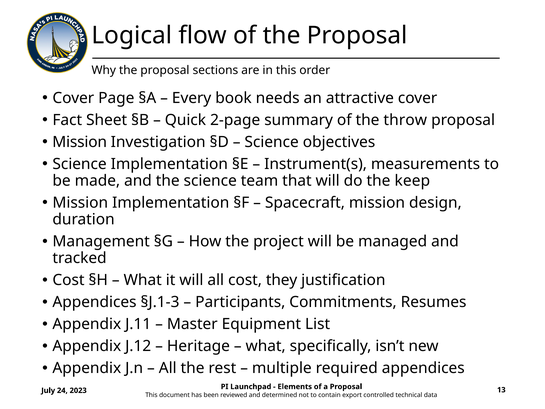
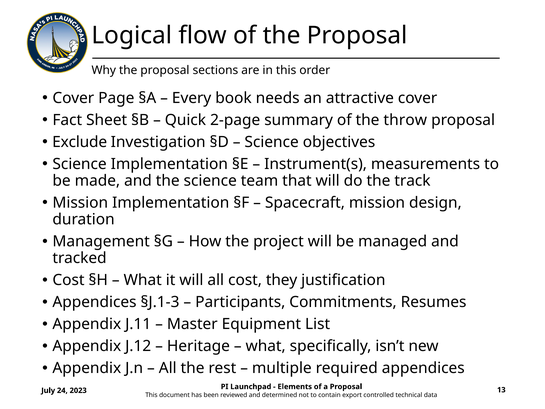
Mission at (80, 142): Mission -> Exclude
keep: keep -> track
